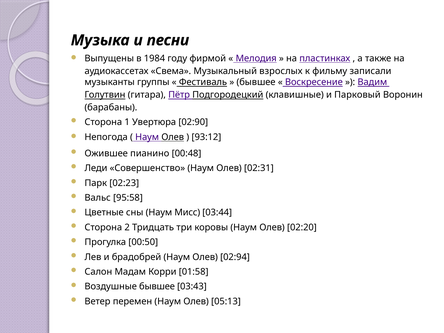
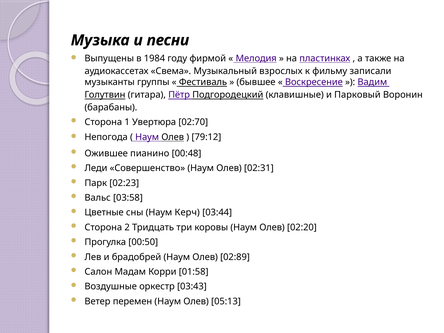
02:90: 02:90 -> 02:70
93:12: 93:12 -> 79:12
95:58: 95:58 -> 03:58
Мисс: Мисс -> Керч
02:94: 02:94 -> 02:89
Воздушные бывшее: бывшее -> оркестр
